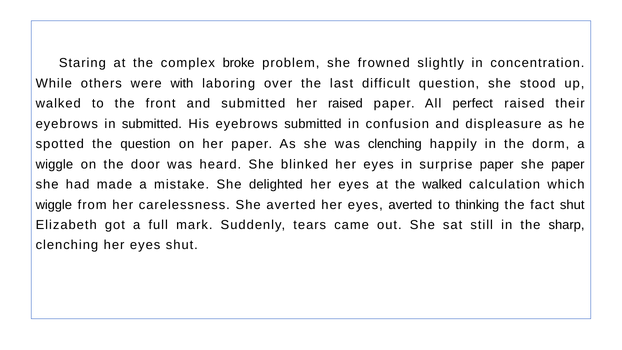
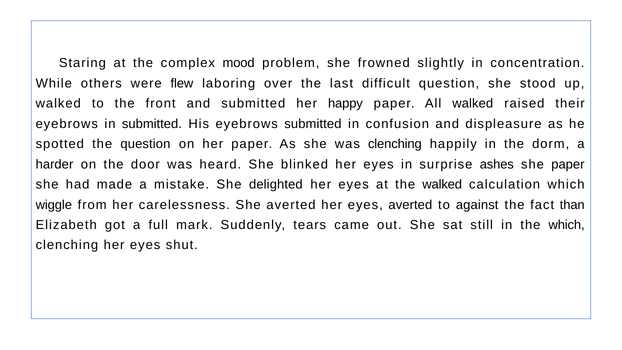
broke: broke -> mood
with: with -> flew
her raised: raised -> happy
All perfect: perfect -> walked
wiggle at (54, 164): wiggle -> harder
surprise paper: paper -> ashes
thinking: thinking -> against
fact shut: shut -> than
the sharp: sharp -> which
